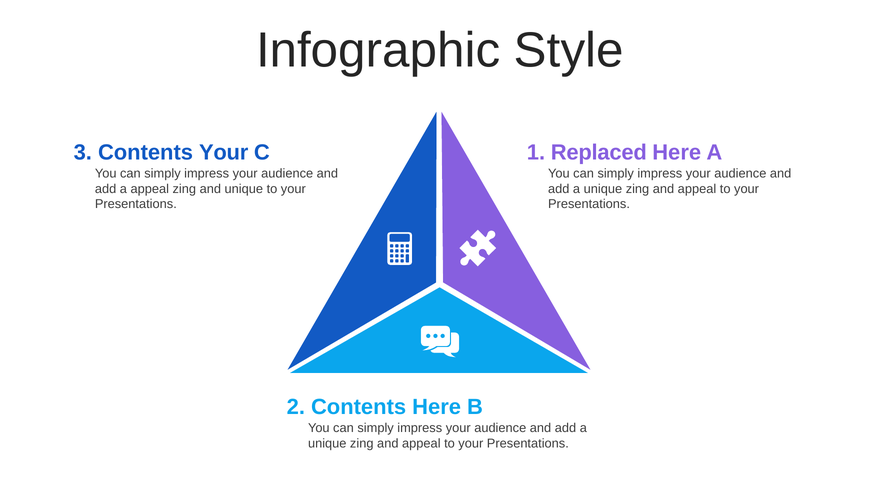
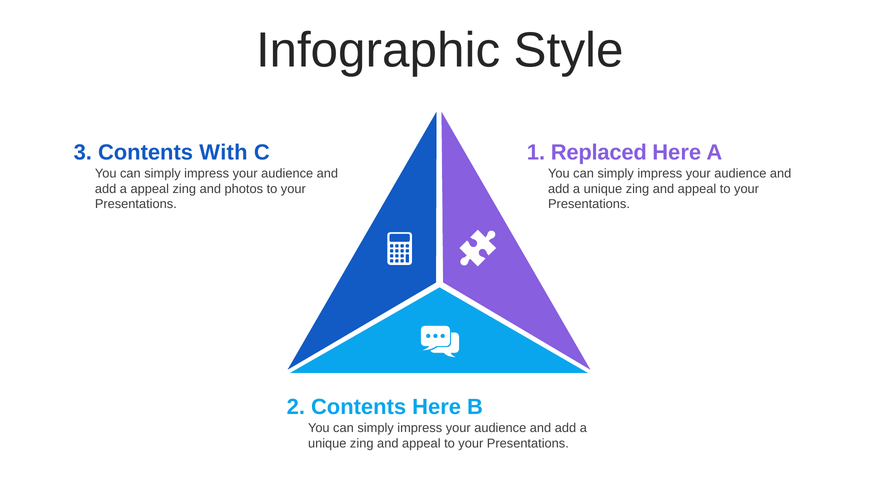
Contents Your: Your -> With
and unique: unique -> photos
